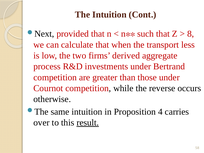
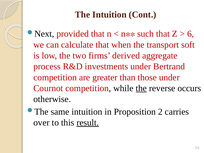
8: 8 -> 6
less: less -> soft
the at (141, 88) underline: none -> present
4: 4 -> 2
